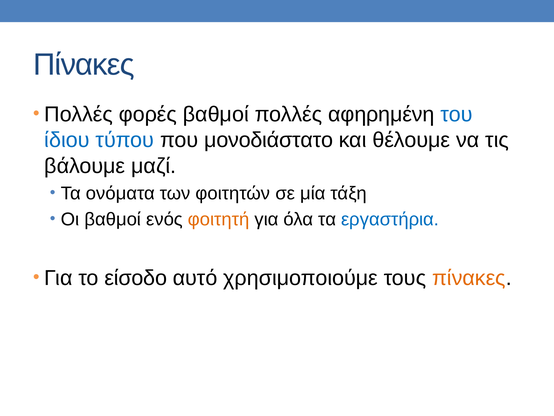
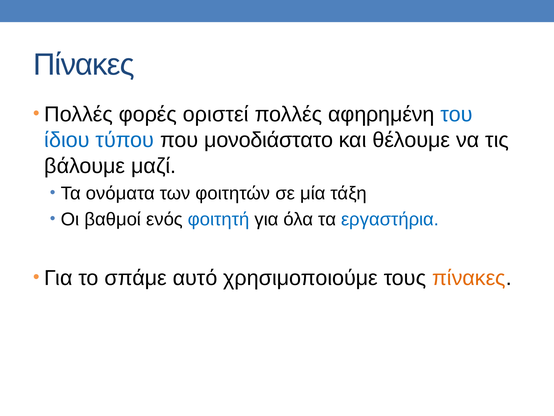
φορές βαθμοί: βαθμοί -> οριστεί
φοιτητή colour: orange -> blue
είσοδο: είσοδο -> σπάμε
